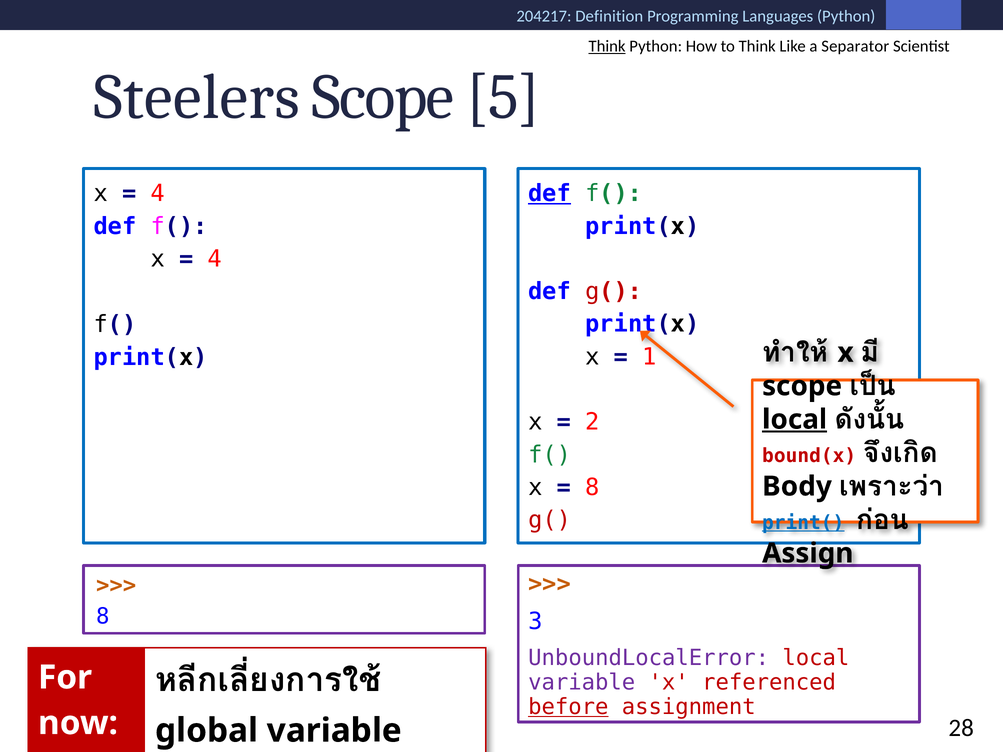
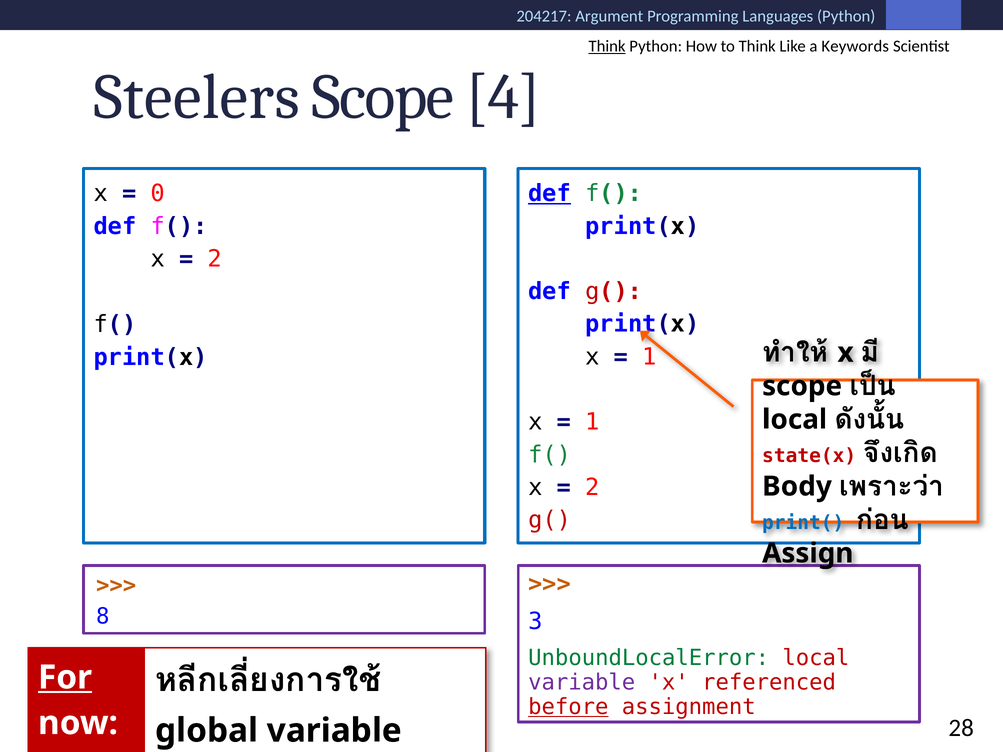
Definition: Definition -> Argument
Separator: Separator -> Keywords
5: 5 -> 4
4 at (158, 194): 4 -> 0
4 at (215, 259): 4 -> 2
2 at (592, 422): 2 -> 1
local at (795, 420) underline: present -> none
bound(x: bound(x -> state(x
8 at (592, 488): 8 -> 2
print( underline: present -> none
UnboundLocalError colour: purple -> green
For underline: none -> present
